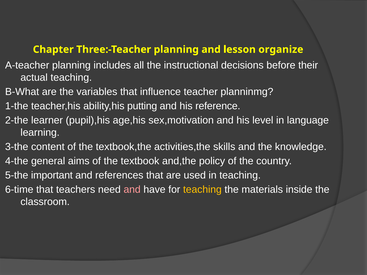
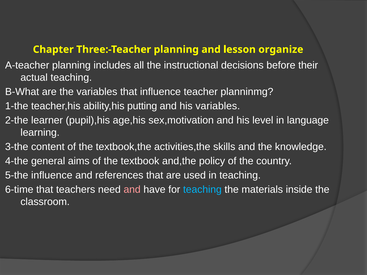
his reference: reference -> variables
5-the important: important -> influence
teaching at (202, 190) colour: yellow -> light blue
